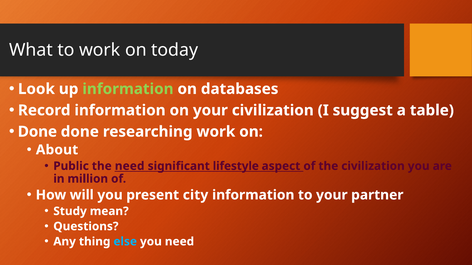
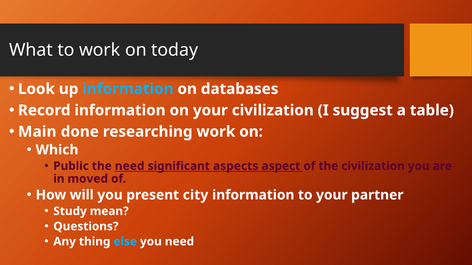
information at (128, 89) colour: light green -> light blue
Done at (37, 132): Done -> Main
About: About -> Which
lifestyle: lifestyle -> aspects
million: million -> moved
